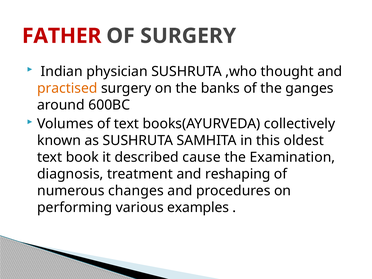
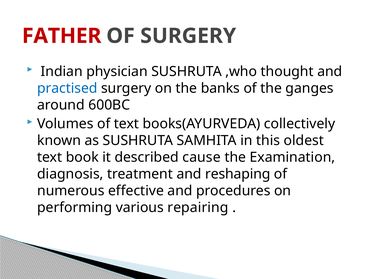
practised colour: orange -> blue
changes: changes -> effective
examples: examples -> repairing
